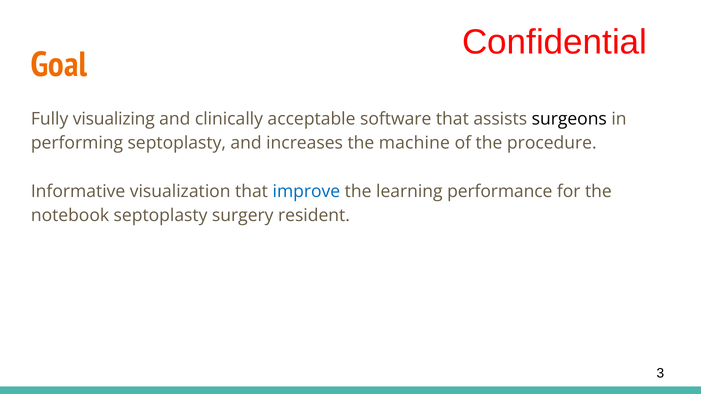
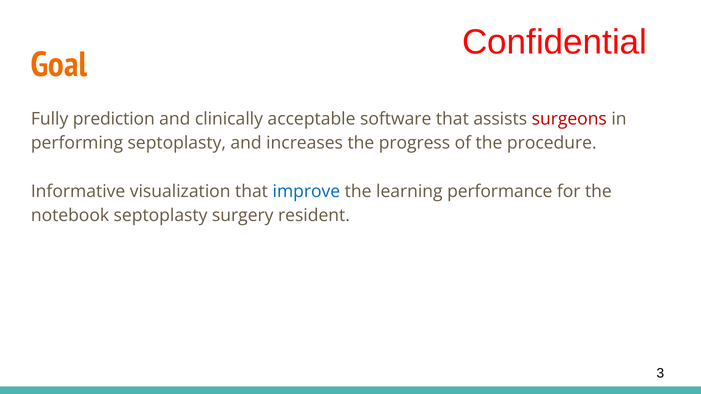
visualizing: visualizing -> prediction
surgeons colour: black -> red
machine: machine -> progress
